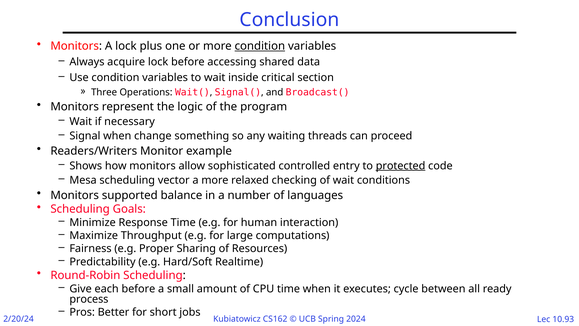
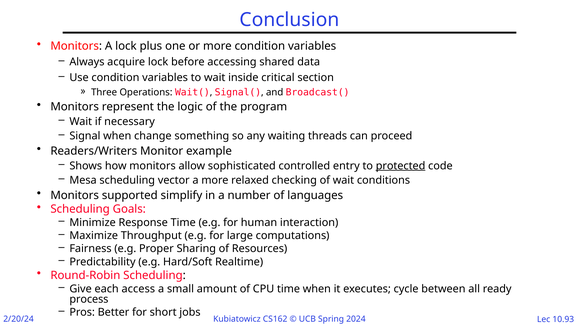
condition at (260, 46) underline: present -> none
balance: balance -> simplify
each before: before -> access
